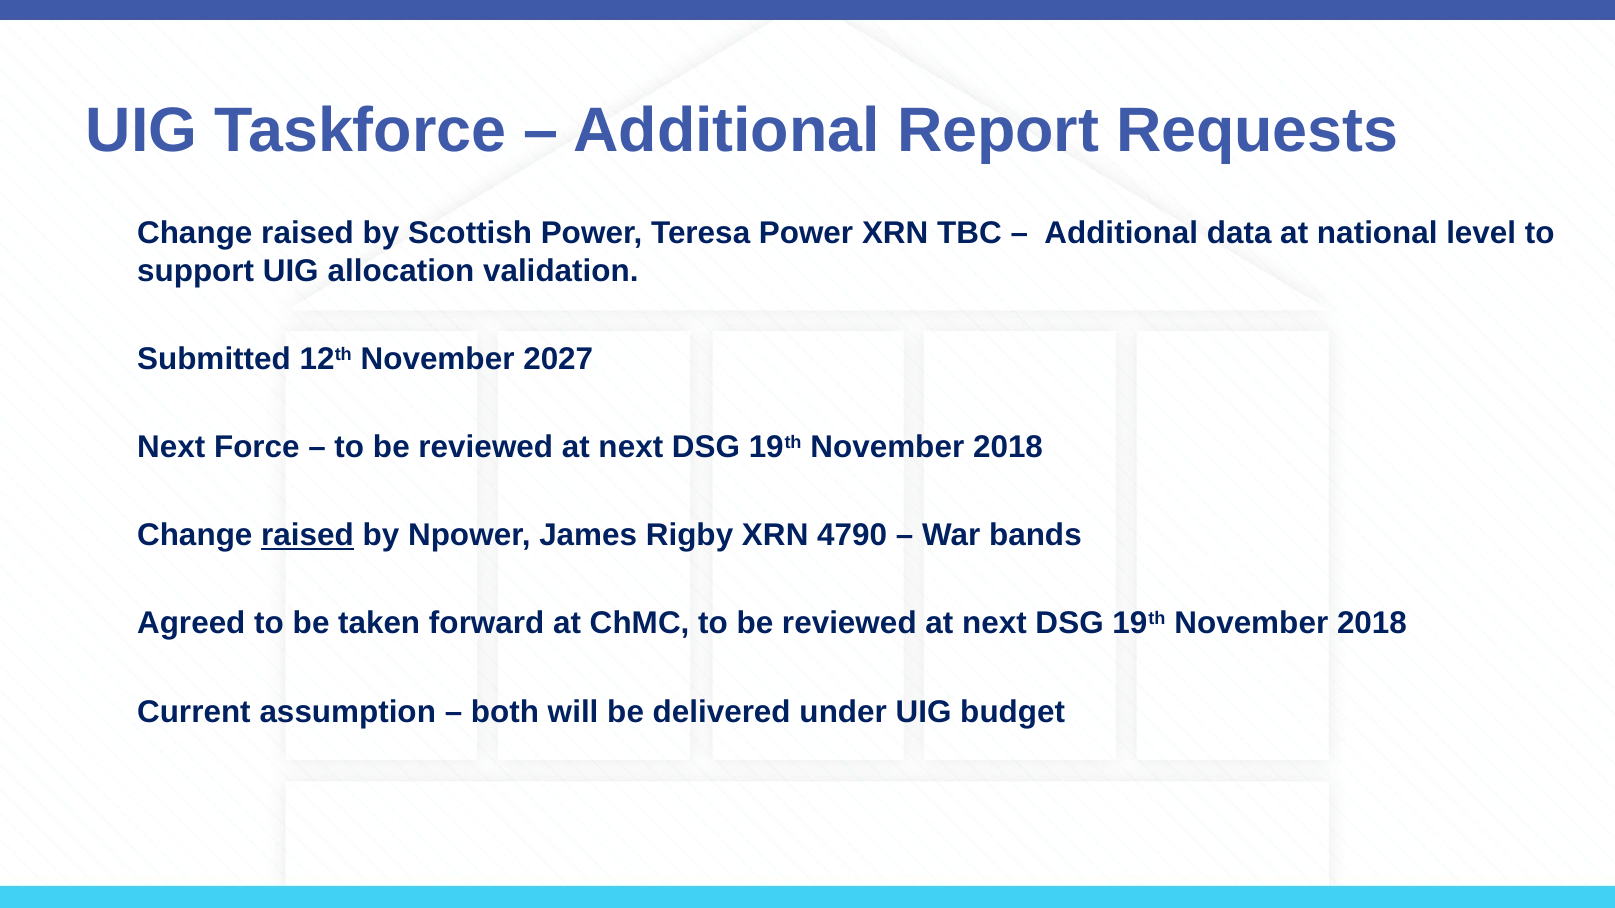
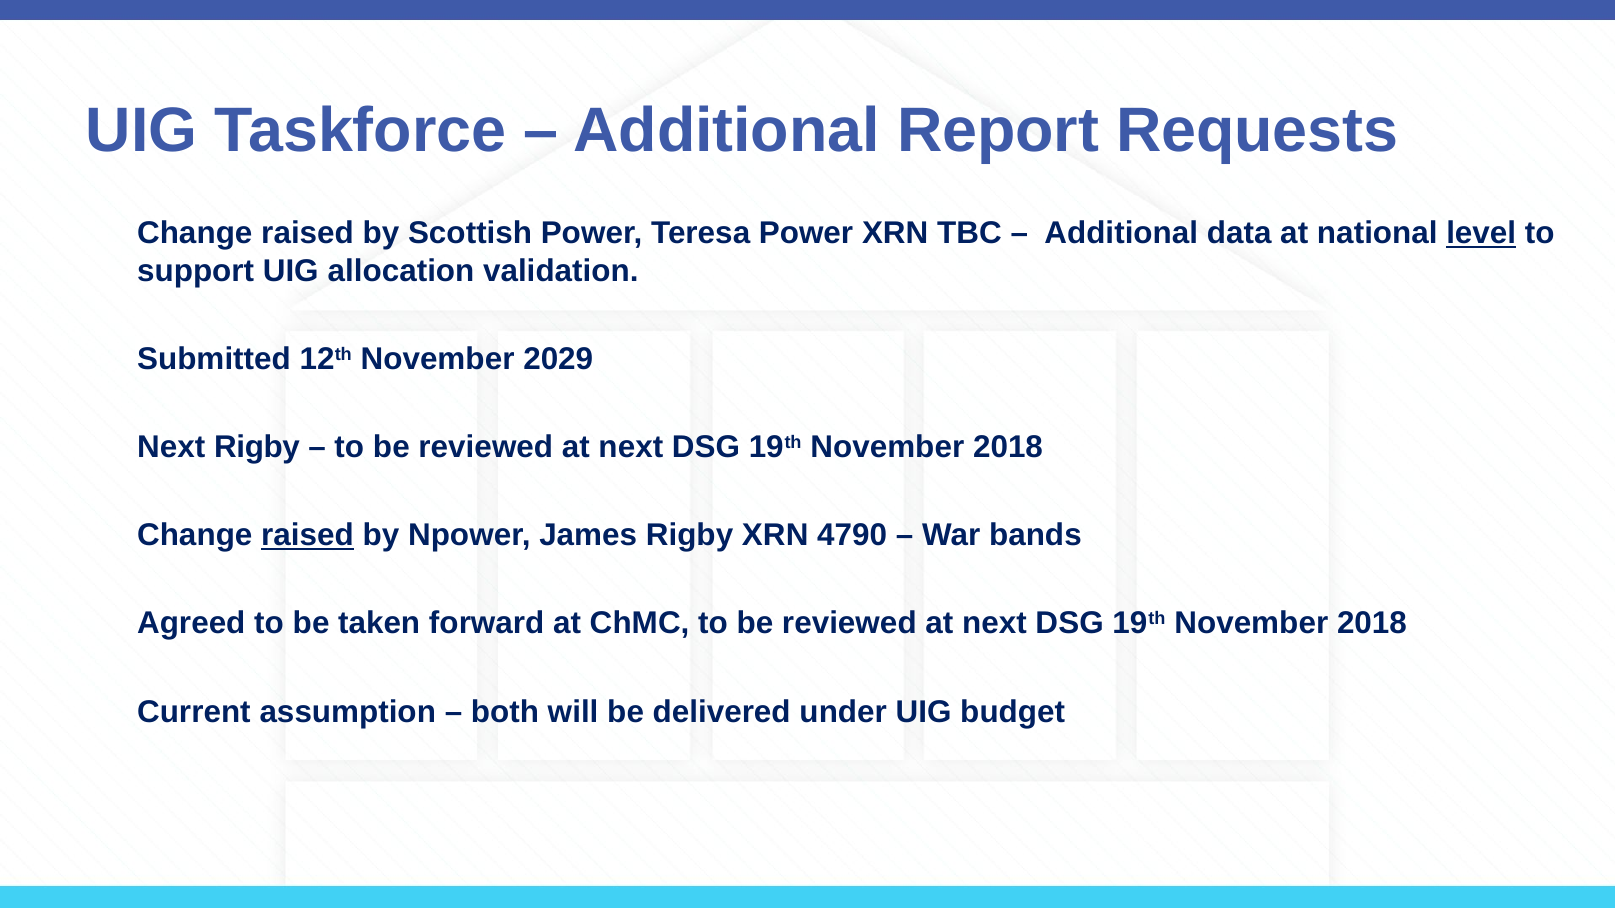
level underline: none -> present
2027: 2027 -> 2029
Next Force: Force -> Rigby
